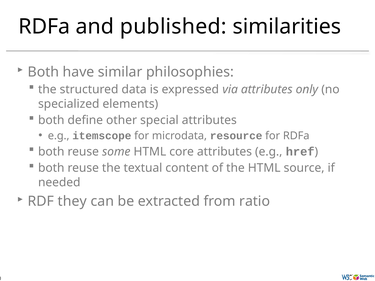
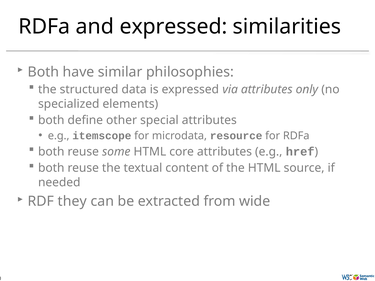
and published: published -> expressed
ratio: ratio -> wide
